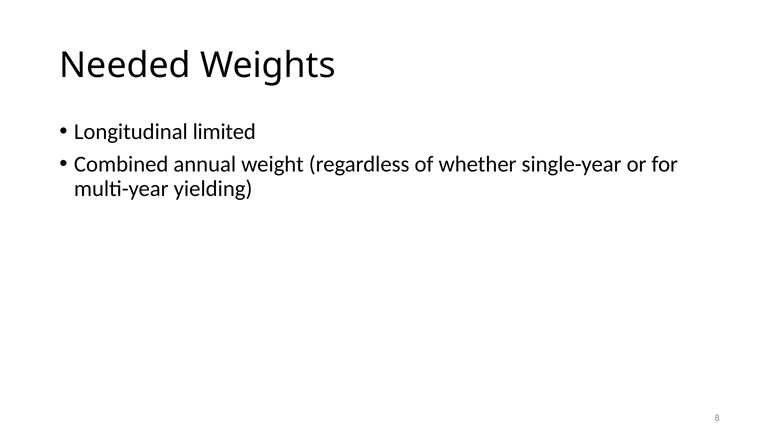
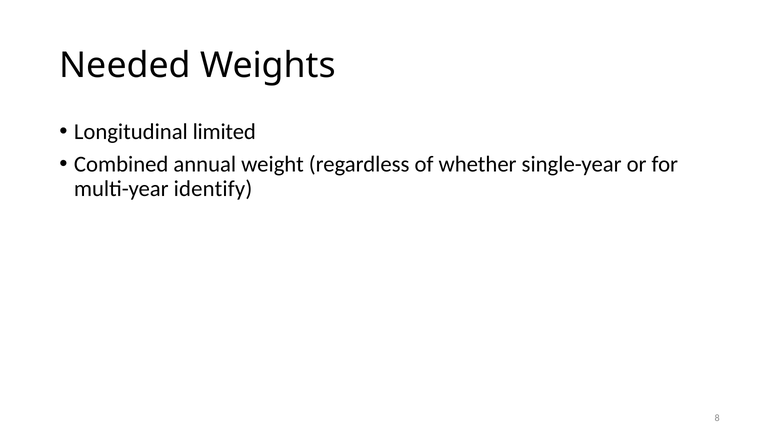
yielding: yielding -> identify
